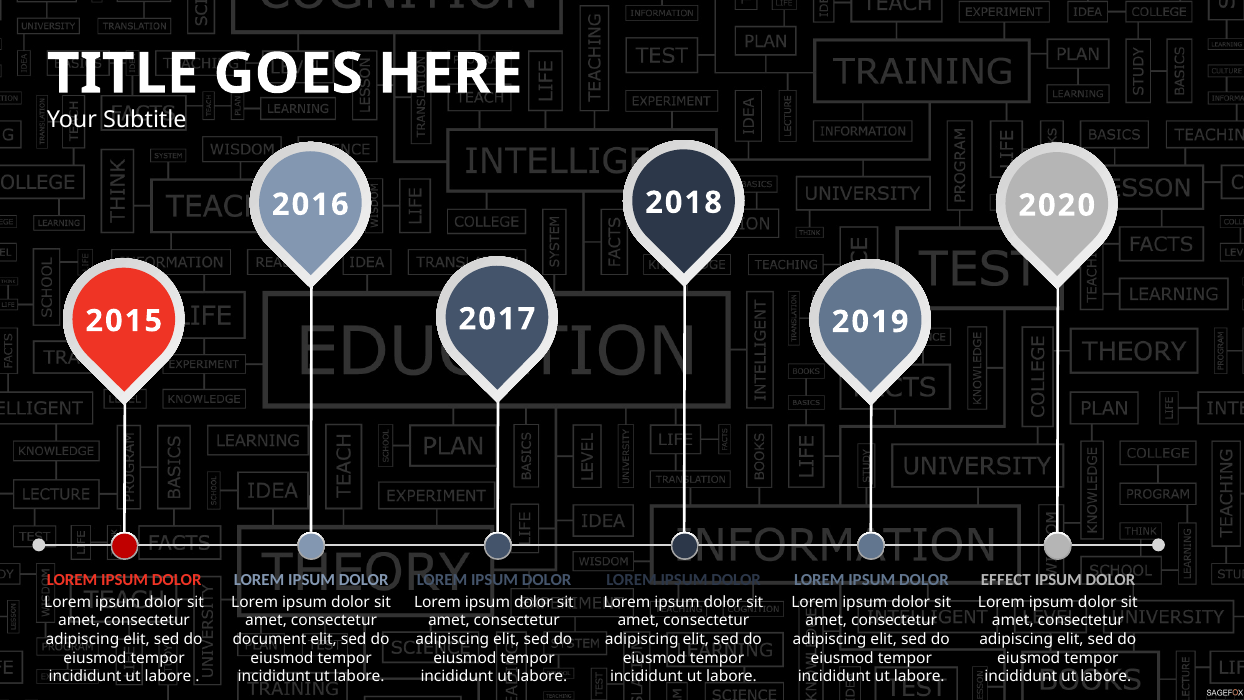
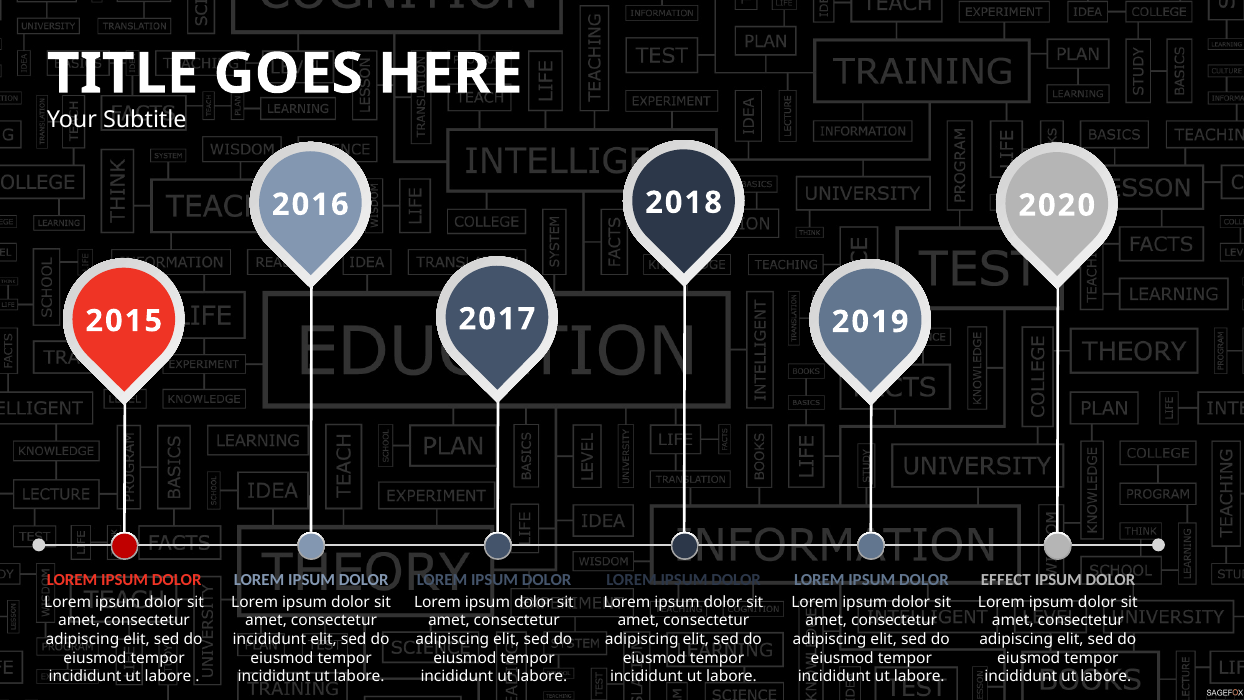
document at (269, 639): document -> incididunt
